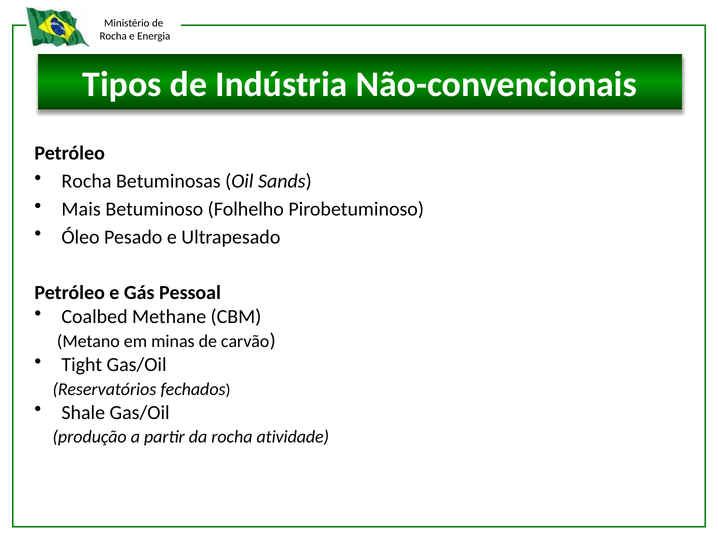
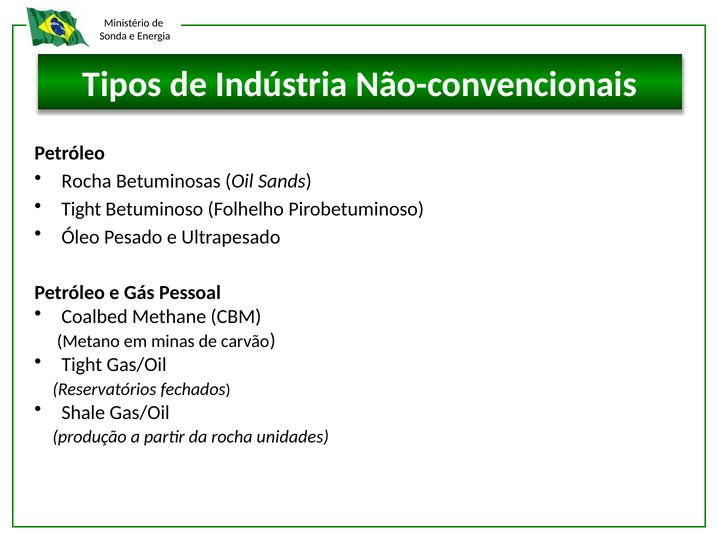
Rocha at (113, 36): Rocha -> Sonda
Mais at (81, 209): Mais -> Tight
atividade: atividade -> unidades
